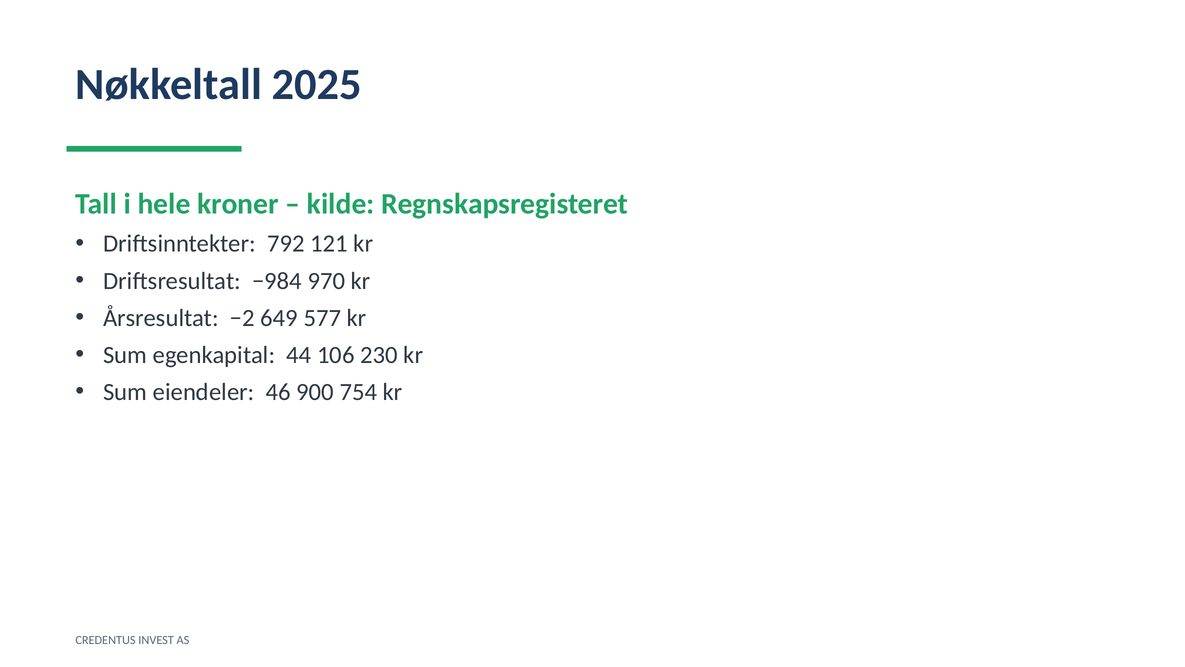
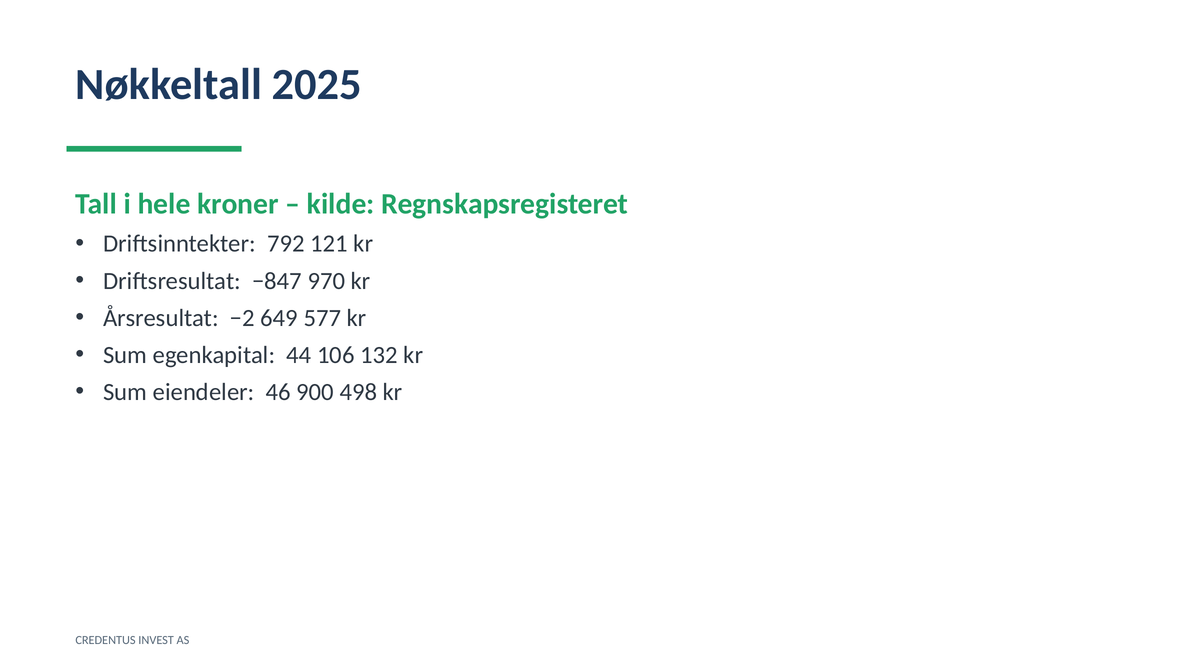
−984: −984 -> −847
230: 230 -> 132
754: 754 -> 498
